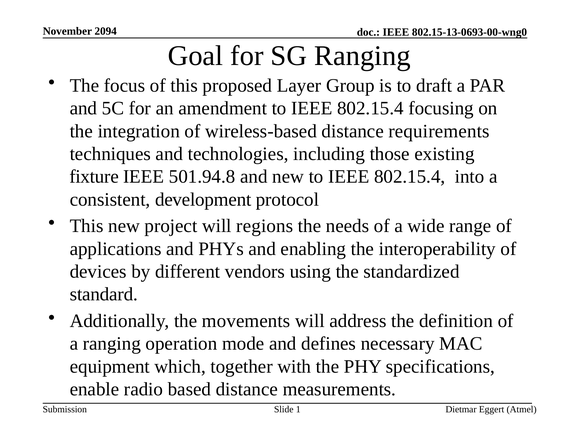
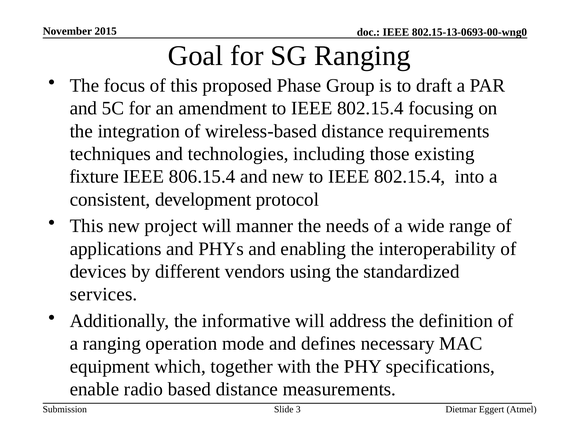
2094: 2094 -> 2015
Layer: Layer -> Phase
501.94.8: 501.94.8 -> 806.15.4
regions: regions -> manner
standard: standard -> services
movements: movements -> informative
1: 1 -> 3
